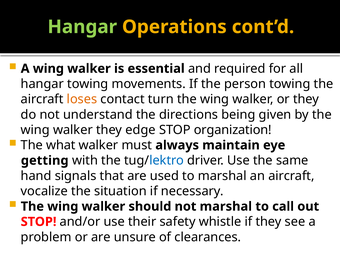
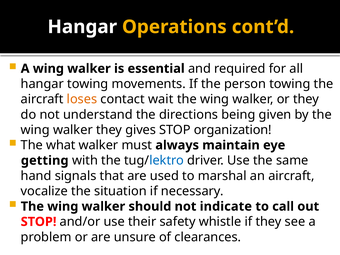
Hangar at (82, 27) colour: light green -> white
turn: turn -> wait
edge: edge -> gives
not marshal: marshal -> indicate
